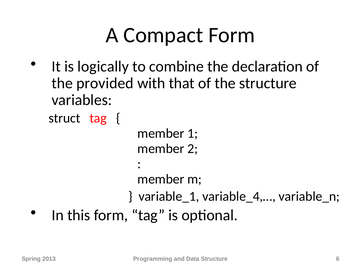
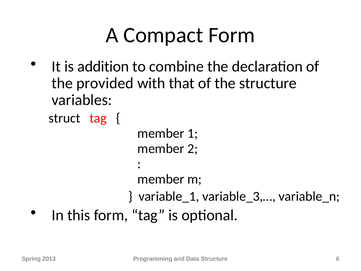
logically: logically -> addition
variable_4,…: variable_4,… -> variable_3,…
